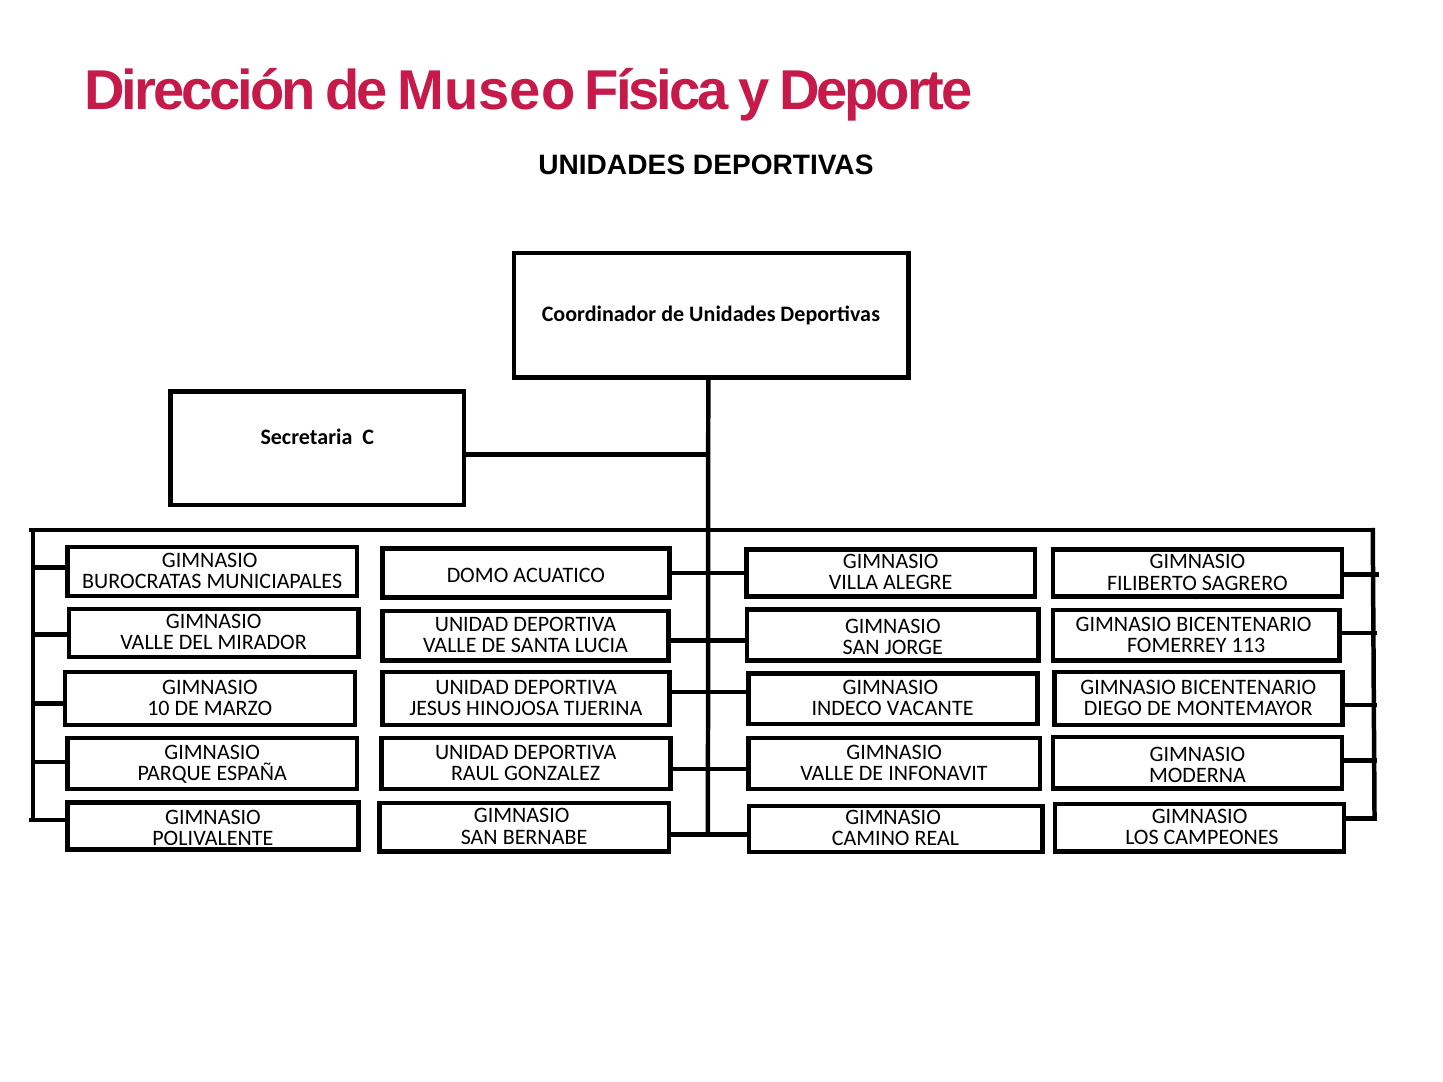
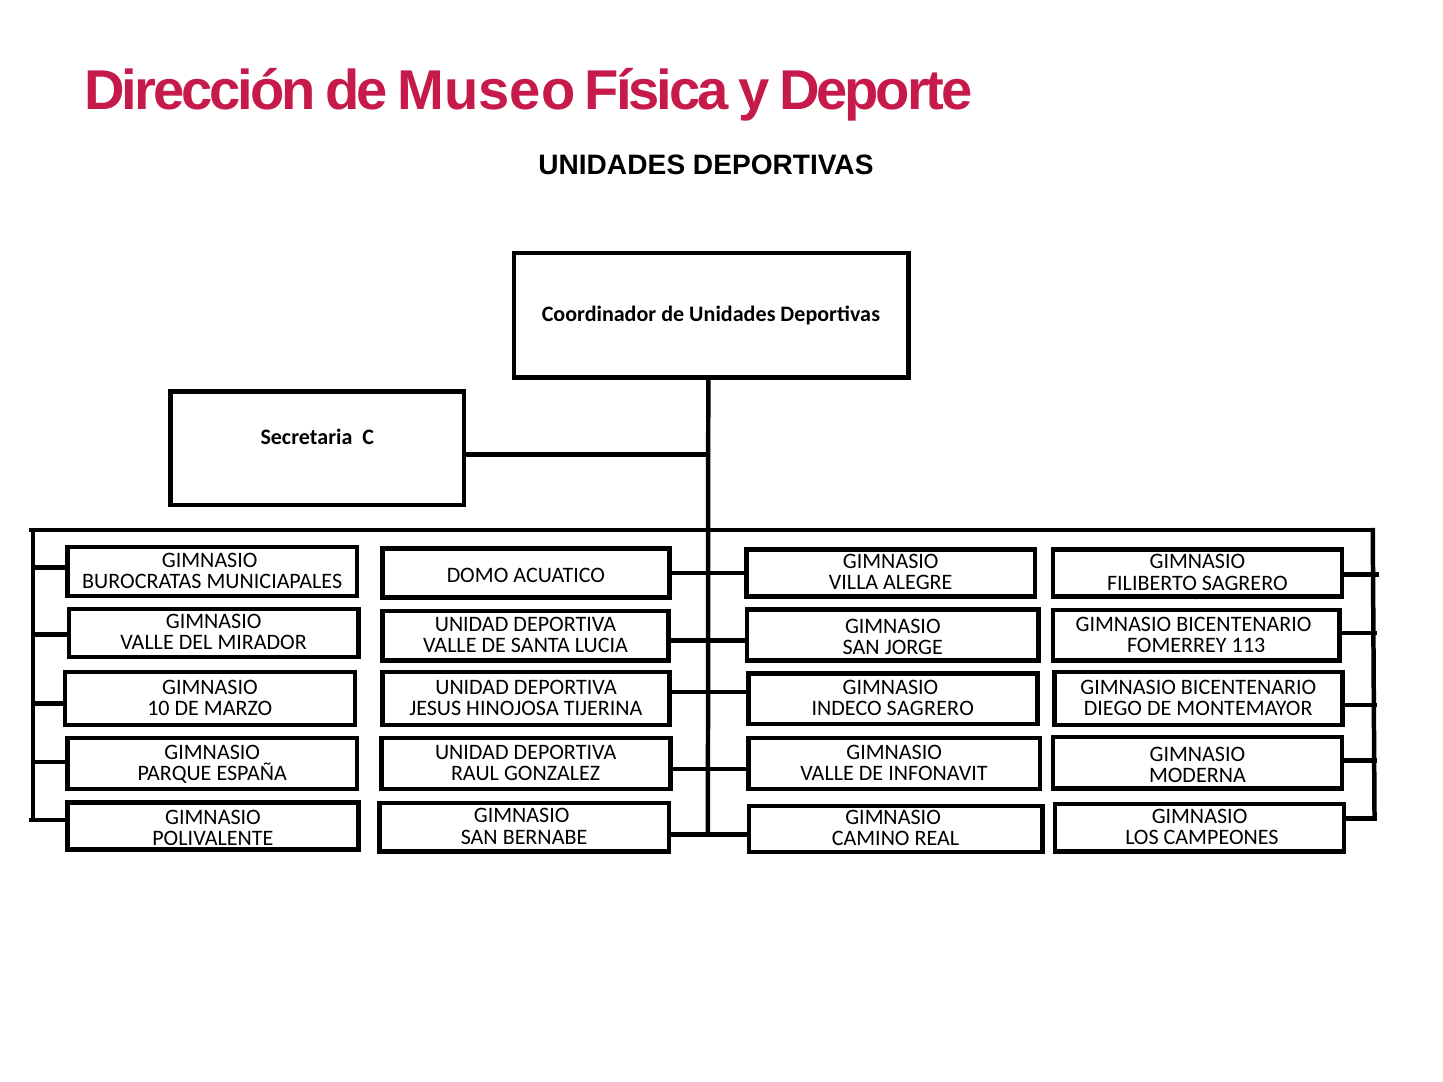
INDECO VACANTE: VACANTE -> SAGRERO
